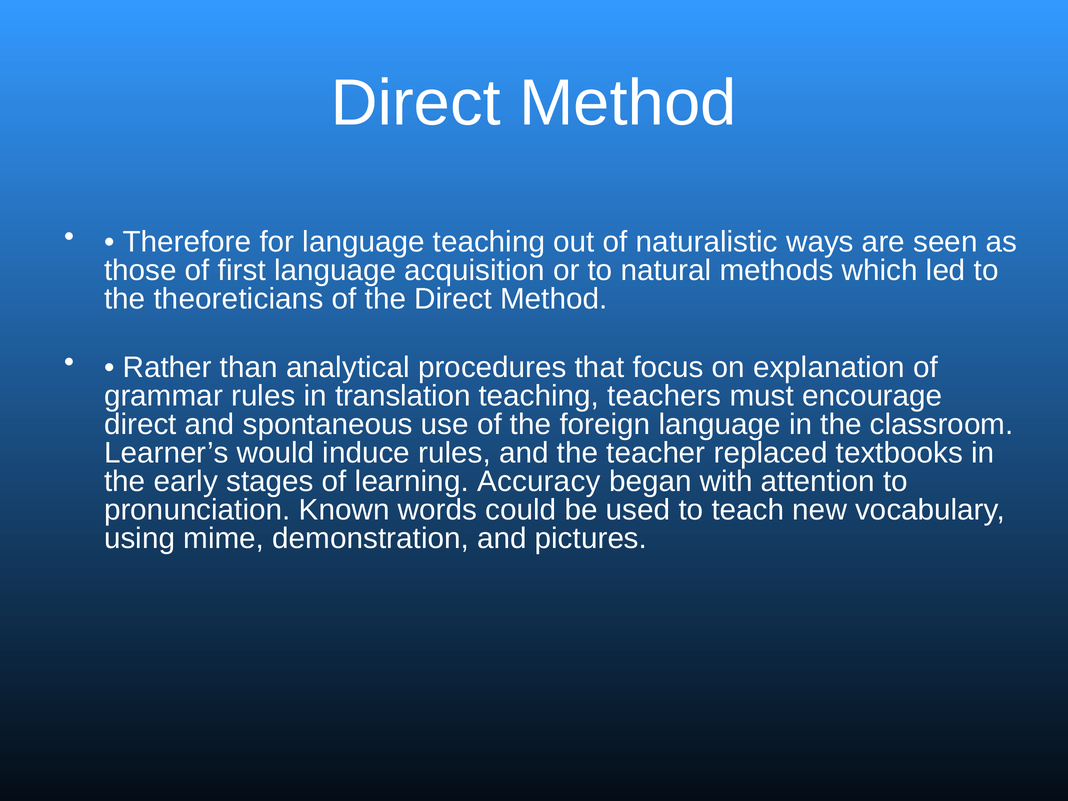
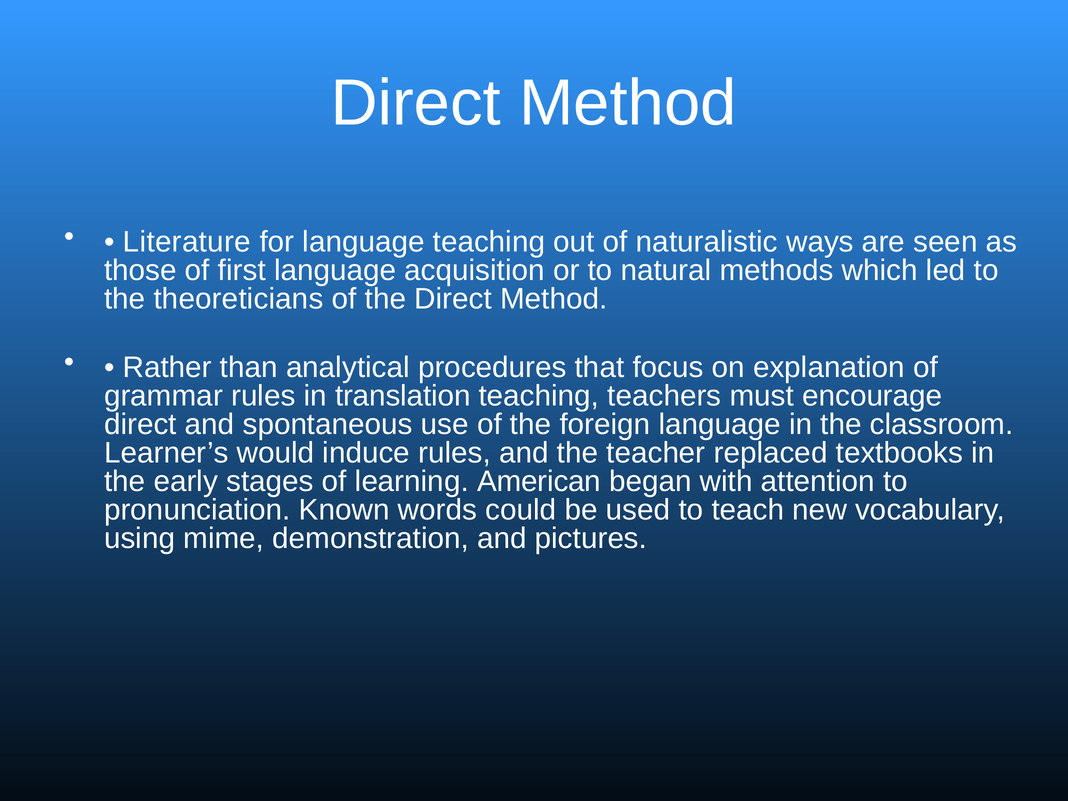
Therefore: Therefore -> Literature
Accuracy: Accuracy -> American
